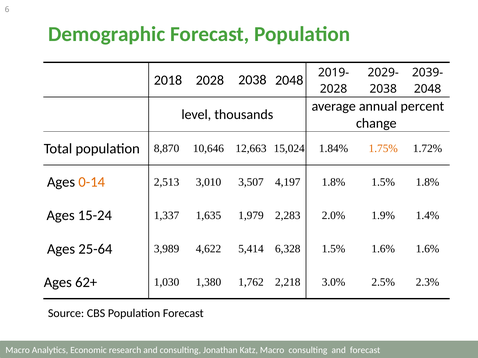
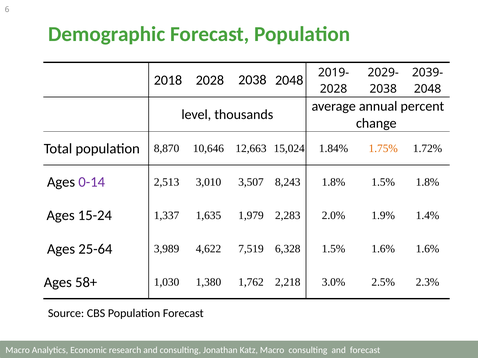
0-14 colour: orange -> purple
4,197: 4,197 -> 8,243
5,414: 5,414 -> 7,519
62+: 62+ -> 58+
